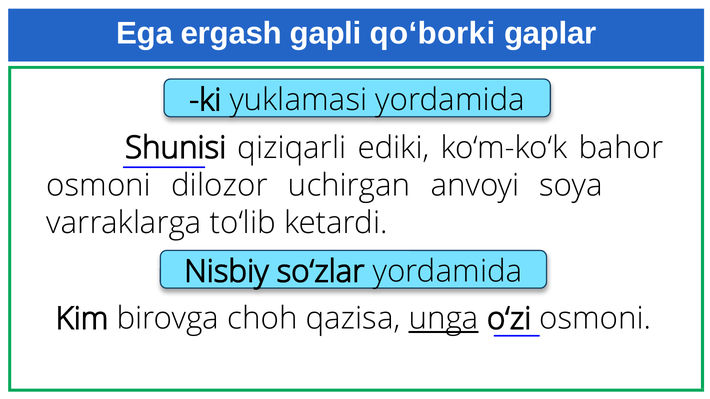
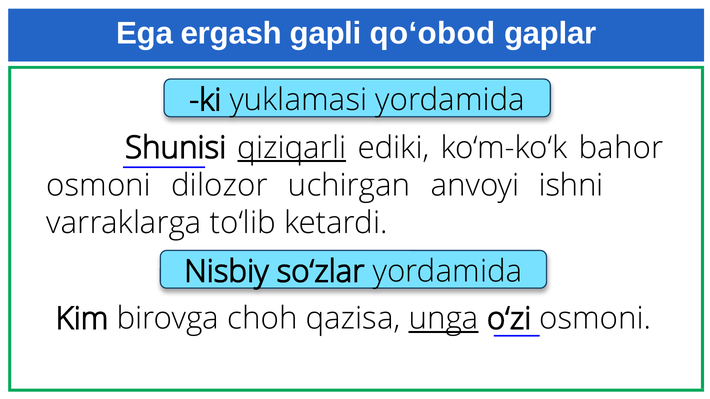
qo‘borki: qo‘borki -> qo‘obod
qiziqarli underline: none -> present
soya: soya -> ishni
